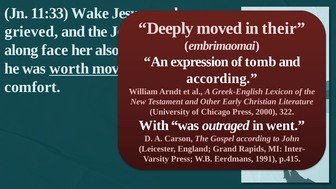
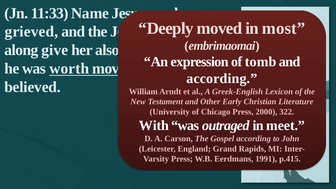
Wake: Wake -> Name
their: their -> most
face: face -> give
comfort: comfort -> believed
went: went -> meet
